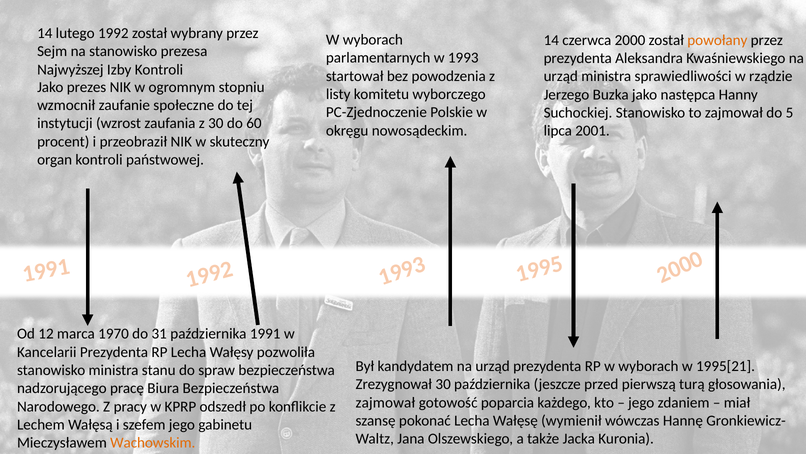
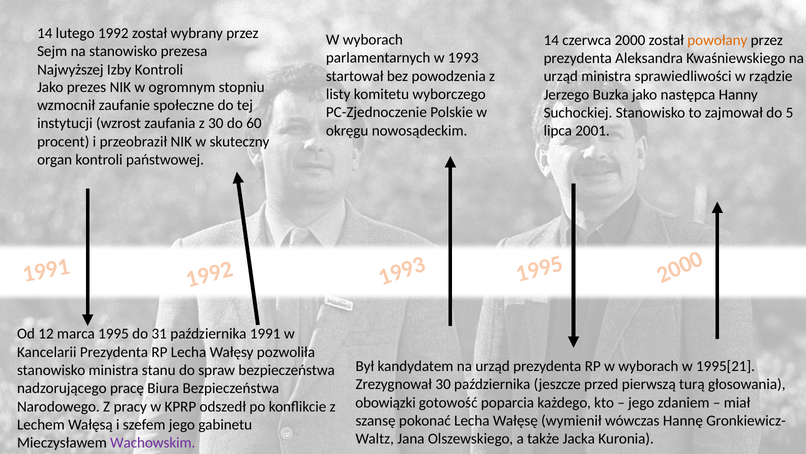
1970: 1970 -> 1995
zajmował at (385, 402): zajmował -> obowiązki
Wachowskim colour: orange -> purple
